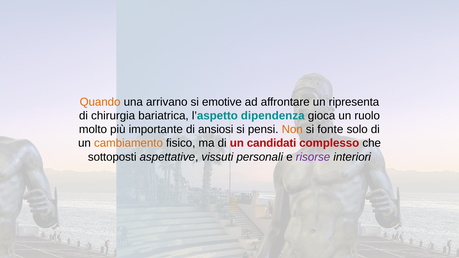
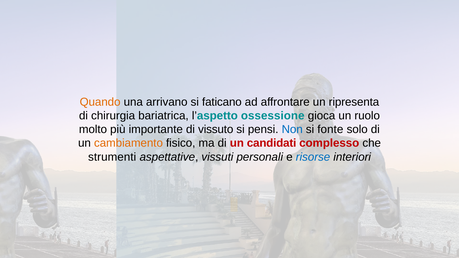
emotive: emotive -> faticano
dipendenza: dipendenza -> ossessione
ansiosi: ansiosi -> vissuto
Non colour: orange -> blue
sottoposti: sottoposti -> strumenti
risorse colour: purple -> blue
